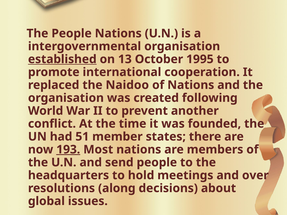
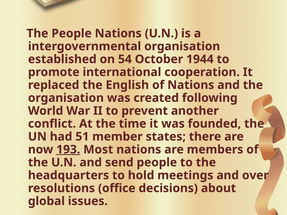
established underline: present -> none
13: 13 -> 54
1995: 1995 -> 1944
Naidoo: Naidoo -> English
along: along -> office
